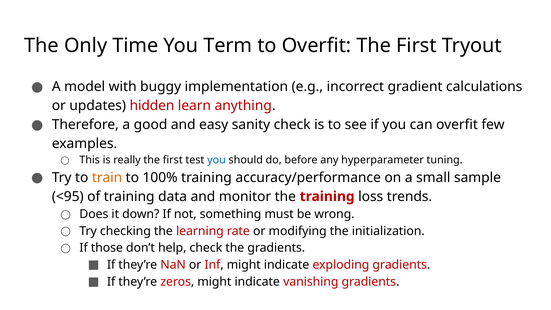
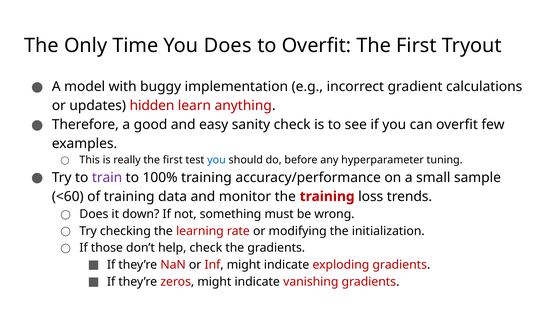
You Term: Term -> Does
train colour: orange -> purple
<95: <95 -> <60
